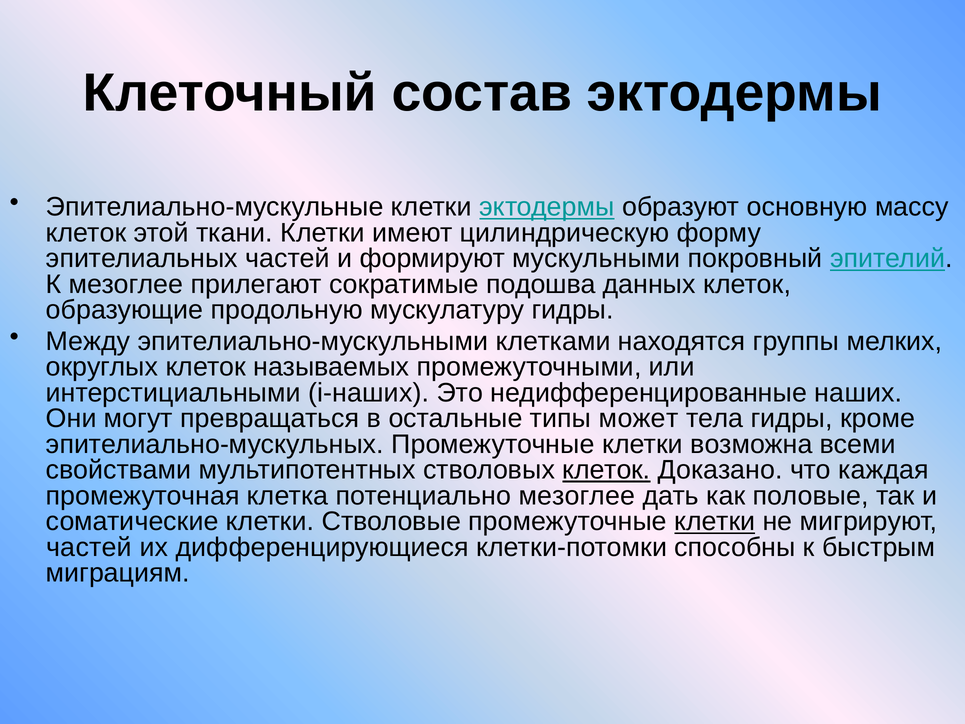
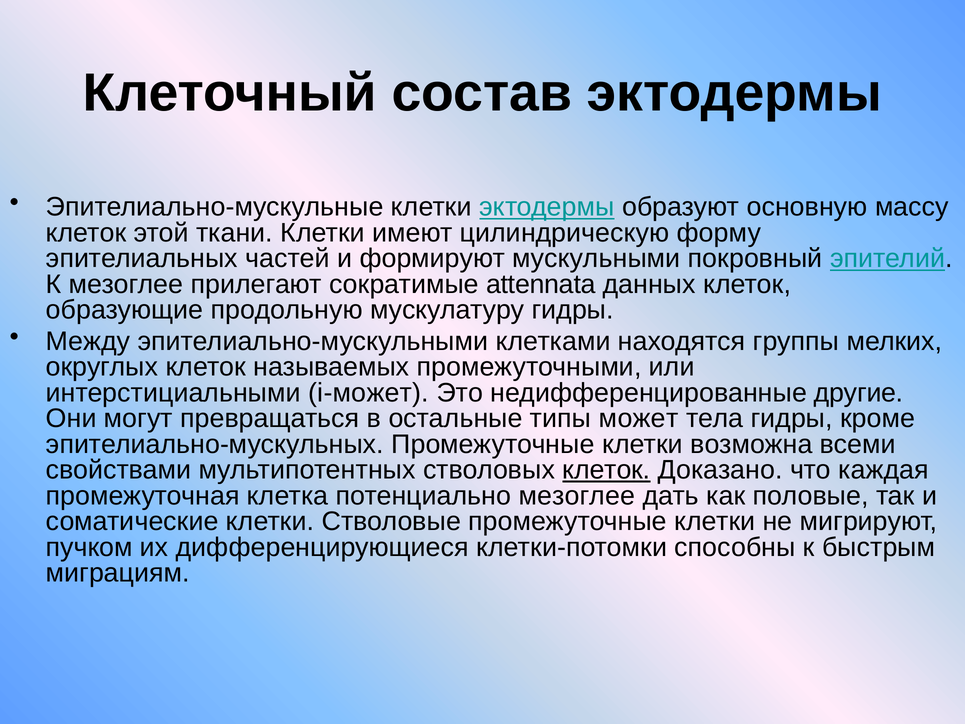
подошва: подошва -> attennata
i-наших: i-наших -> i-может
наших: наших -> другие
клетки at (715, 521) underline: present -> none
частей at (89, 547): частей -> пучком
